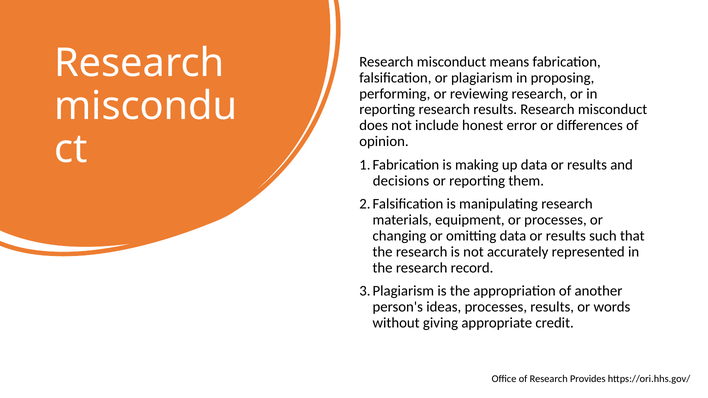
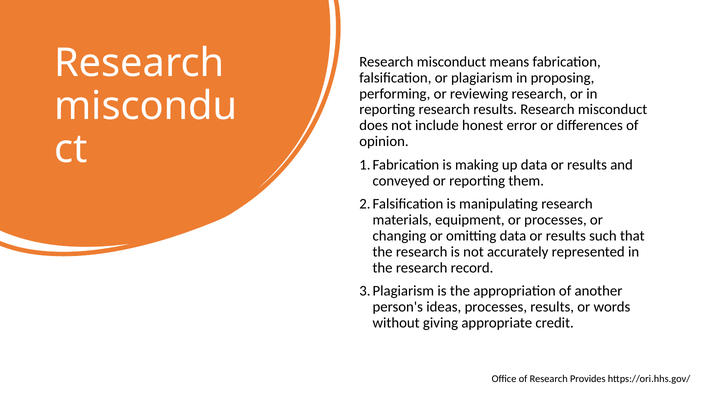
decisions: decisions -> conveyed
